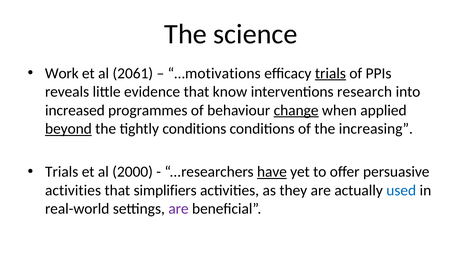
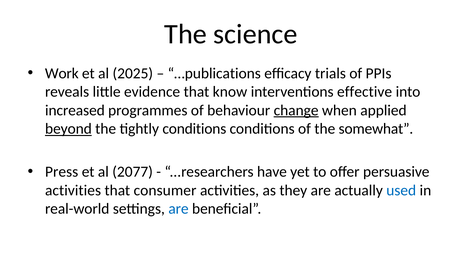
2061: 2061 -> 2025
…motivations: …motivations -> …publications
trials at (330, 73) underline: present -> none
research: research -> effective
increasing: increasing -> somewhat
Trials at (62, 172): Trials -> Press
2000: 2000 -> 2077
have underline: present -> none
simplifiers: simplifiers -> consumer
are at (178, 209) colour: purple -> blue
